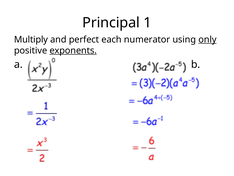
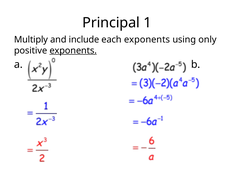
perfect: perfect -> include
each numerator: numerator -> exponents
only underline: present -> none
